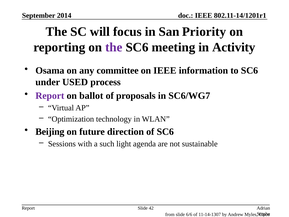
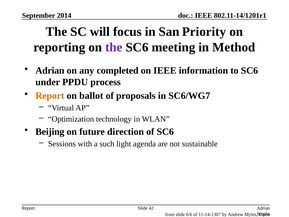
Activity: Activity -> Method
Osama at (50, 71): Osama -> Adrian
committee: committee -> completed
USED: USED -> PPDU
Report at (50, 96) colour: purple -> orange
